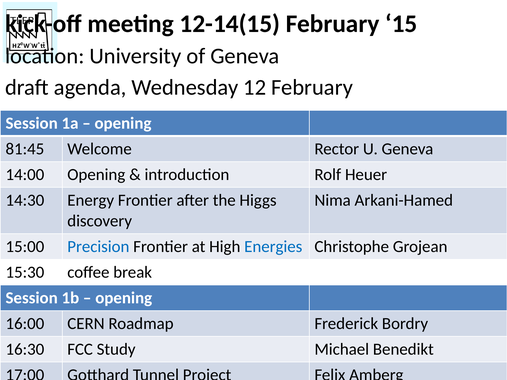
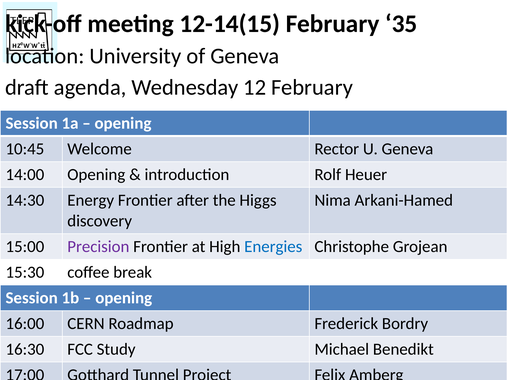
15: 15 -> 35
81:45: 81:45 -> 10:45
Precision colour: blue -> purple
